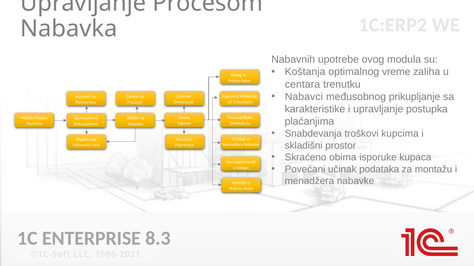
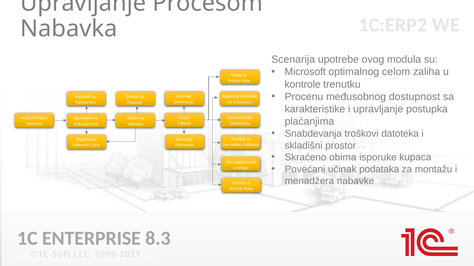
Nabavnih at (293, 60): Nabavnih -> Scenarija
Koštanja: Koštanja -> Microsoft
vreme: vreme -> celom
centara: centara -> kontrole
Nabavci: Nabavci -> Procenu
prikupljanje: prikupljanje -> dostupnost
kupcima: kupcima -> datoteka
